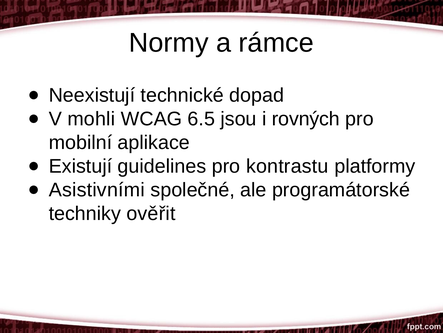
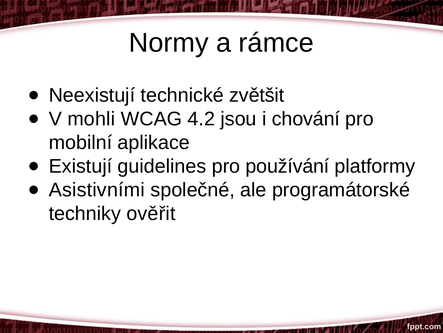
dopad: dopad -> zvětšit
6.5: 6.5 -> 4.2
rovných: rovných -> chování
kontrastu: kontrastu -> používání
